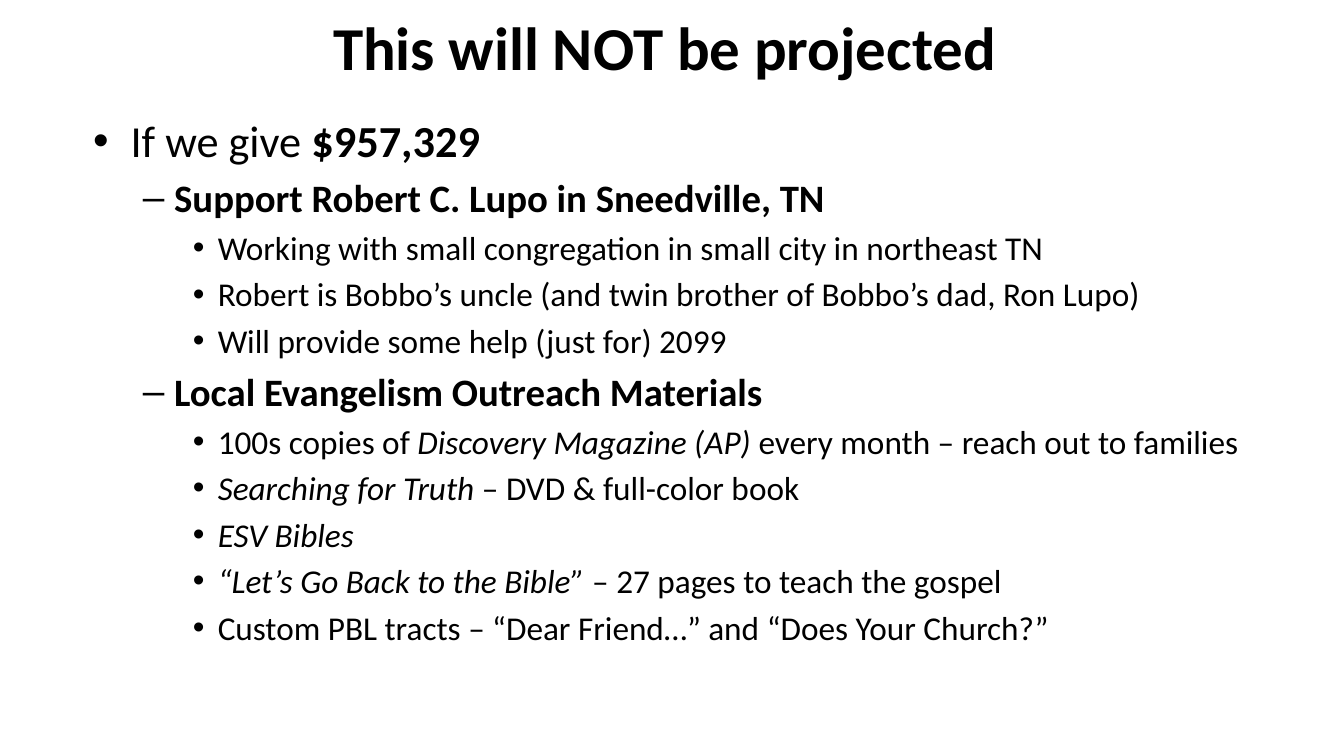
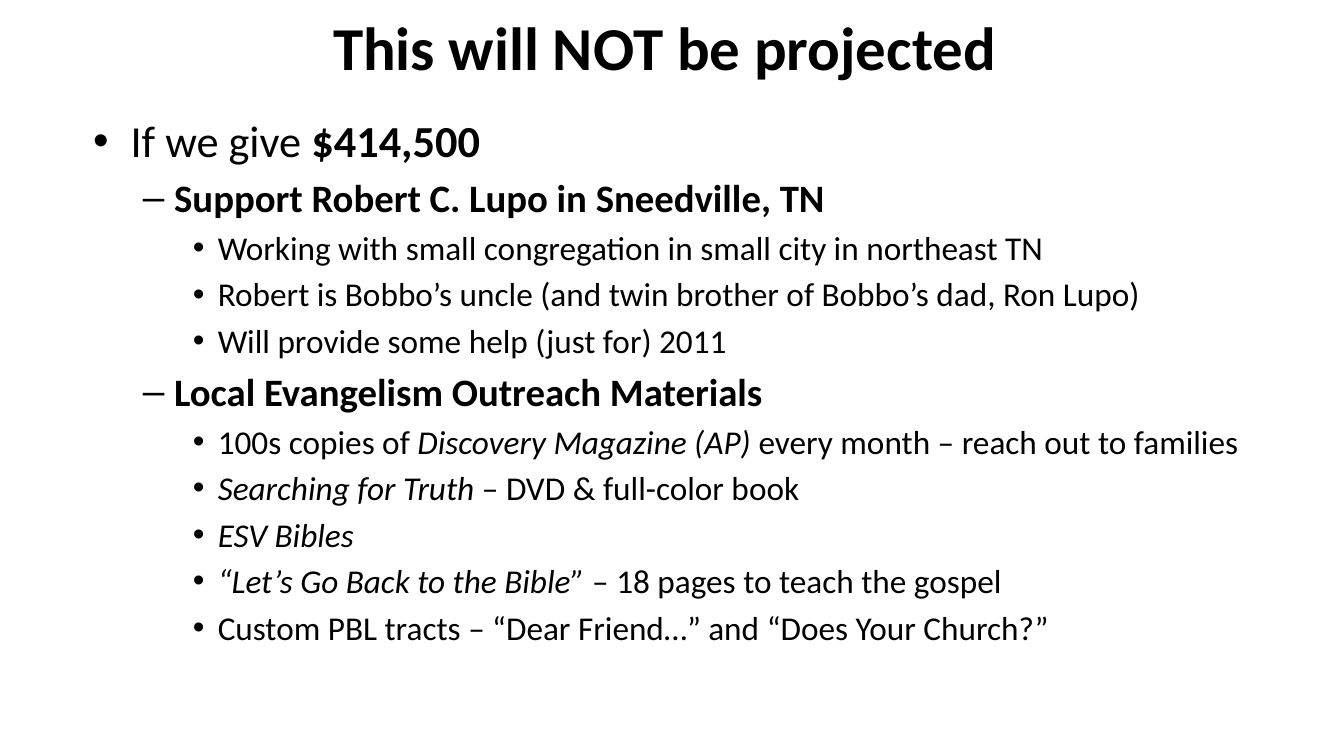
$957,329: $957,329 -> $414,500
2099: 2099 -> 2011
27: 27 -> 18
